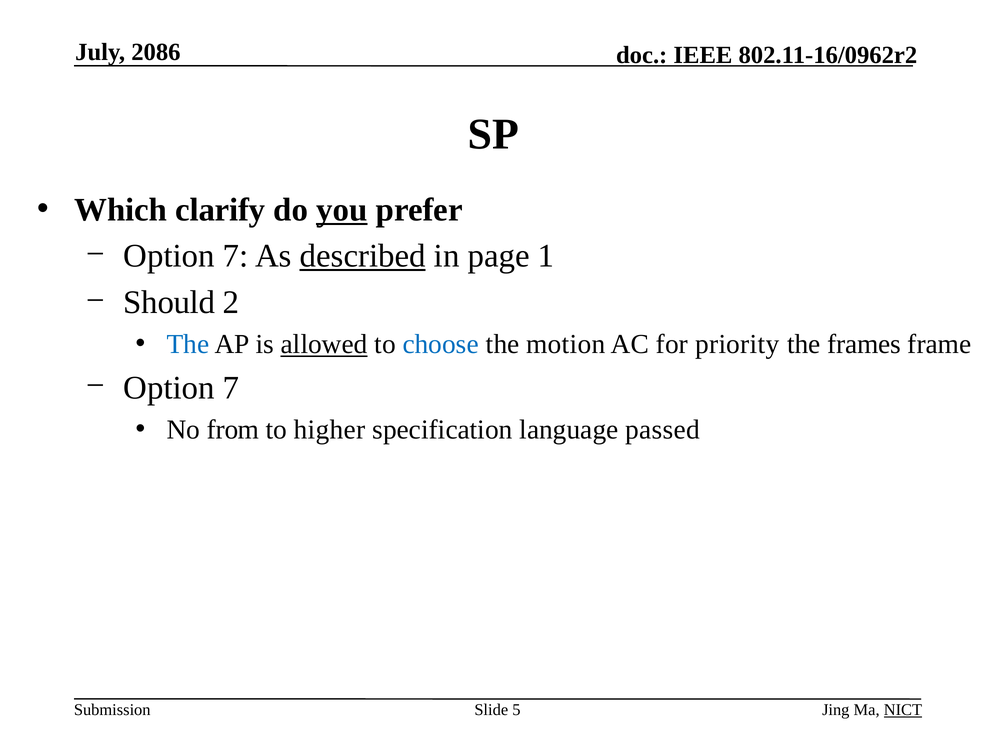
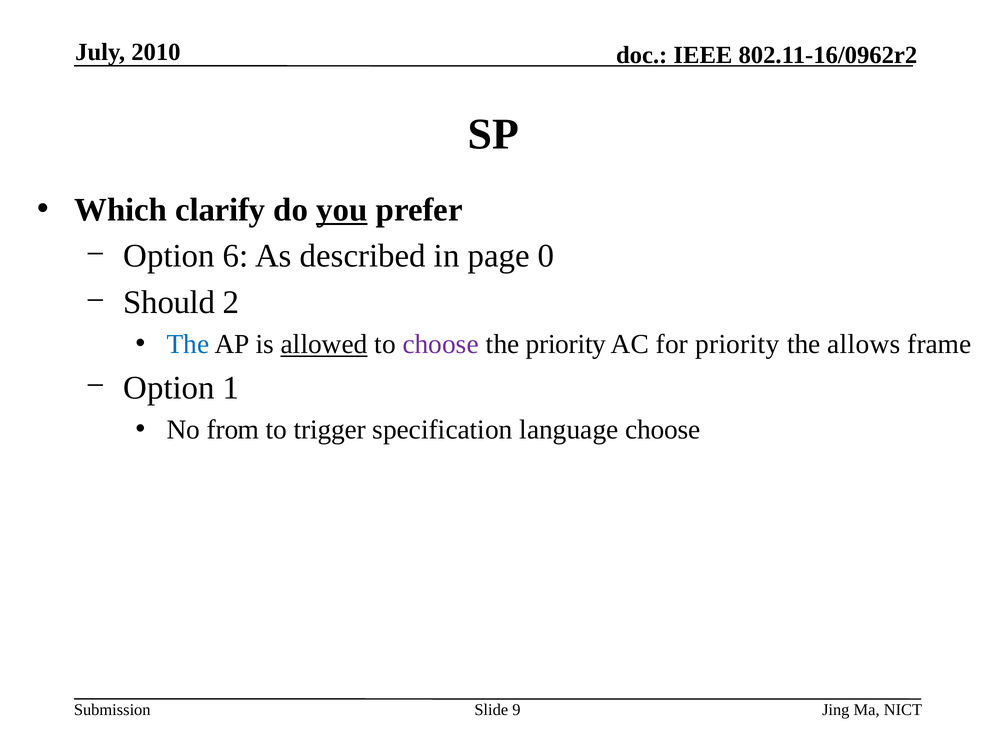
2086: 2086 -> 2010
7 at (236, 256): 7 -> 6
described underline: present -> none
1: 1 -> 0
choose at (441, 344) colour: blue -> purple
the motion: motion -> priority
frames: frames -> allows
7 at (231, 388): 7 -> 1
higher: higher -> trigger
language passed: passed -> choose
5: 5 -> 9
NICT underline: present -> none
